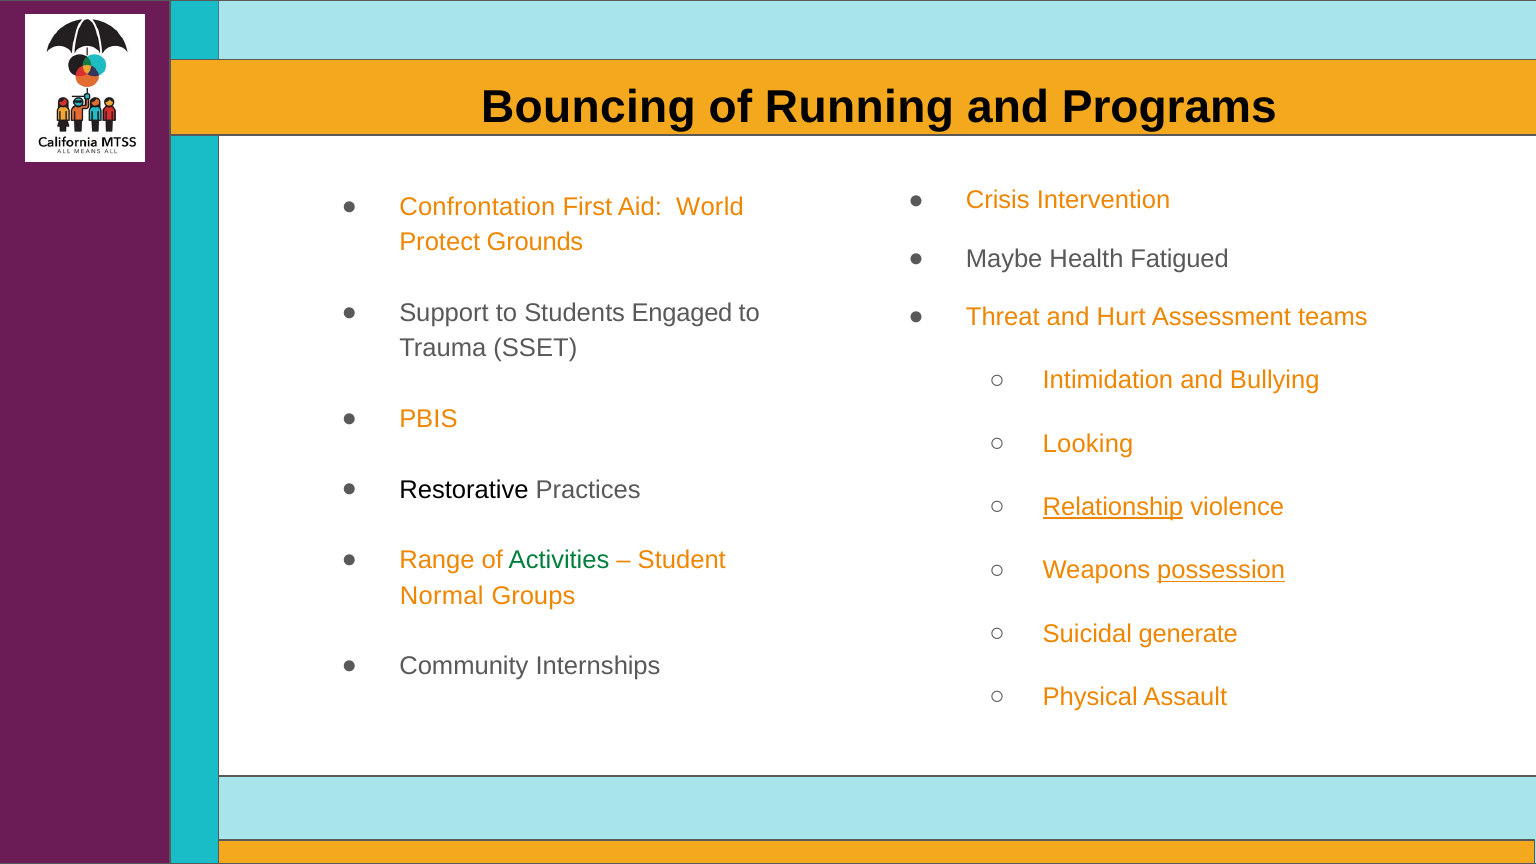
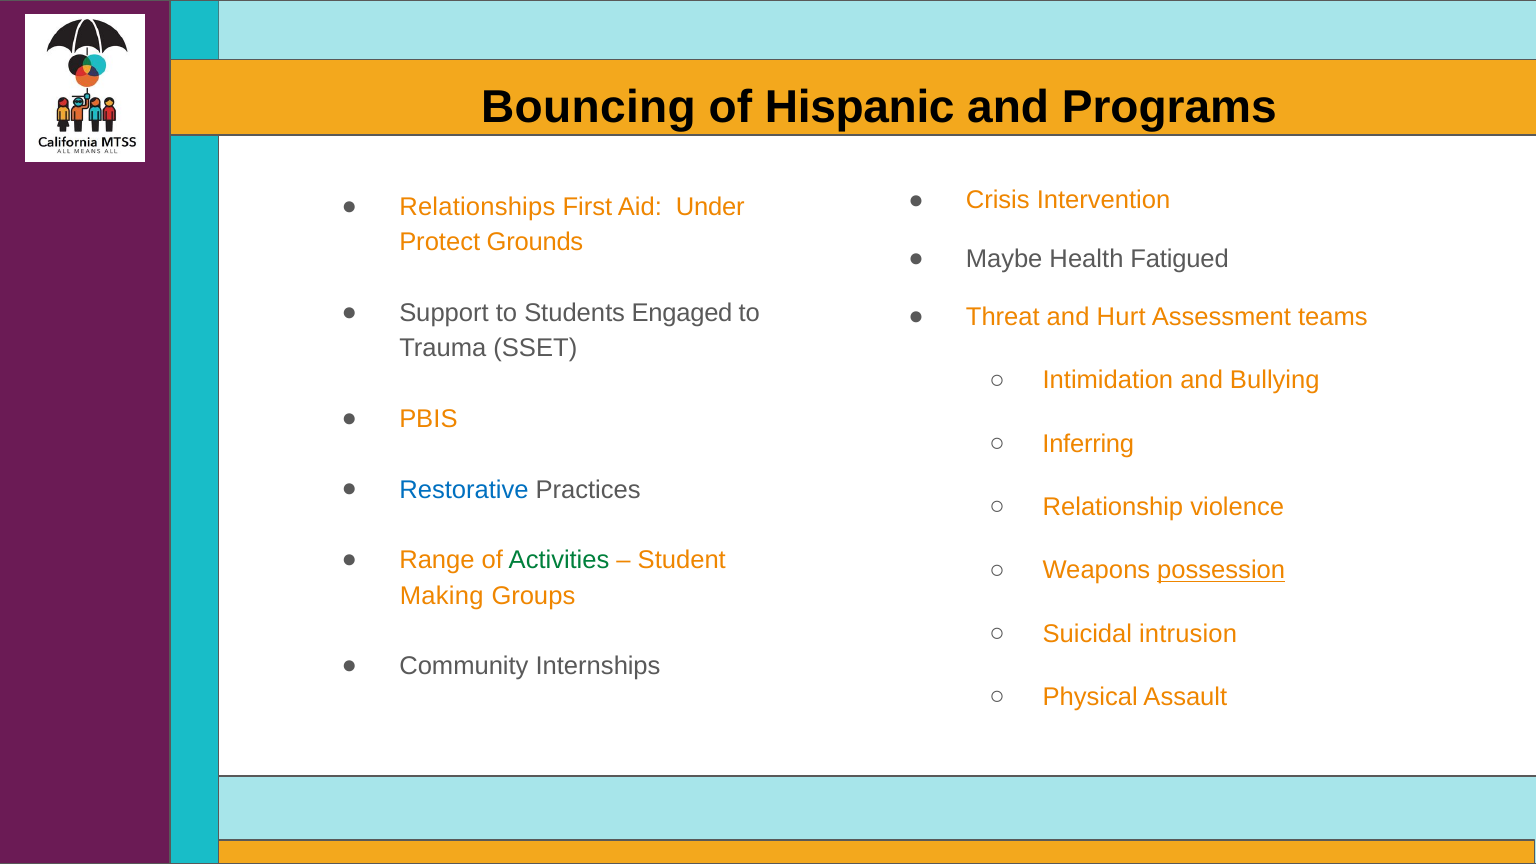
Running: Running -> Hispanic
Confrontation: Confrontation -> Relationships
World: World -> Under
Looking: Looking -> Inferring
Restorative colour: black -> blue
Relationship underline: present -> none
Normal: Normal -> Making
generate: generate -> intrusion
